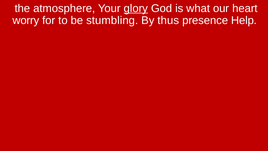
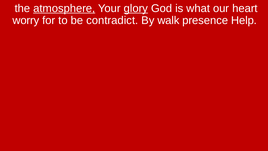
atmosphere underline: none -> present
stumbling: stumbling -> contradict
thus: thus -> walk
